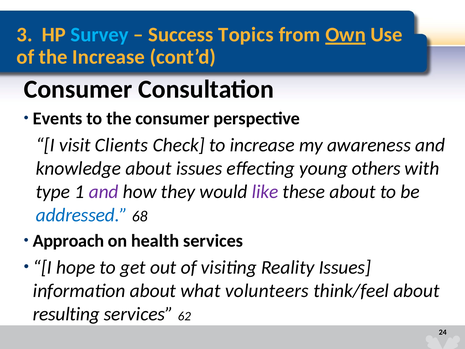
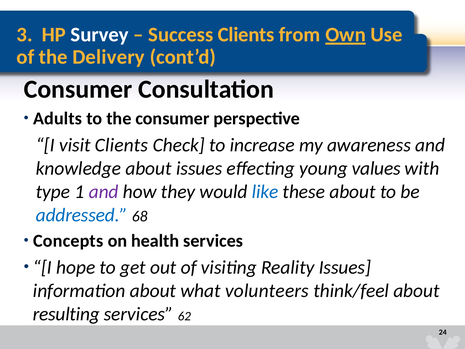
Survey colour: light blue -> white
Success Topics: Topics -> Clients
the Increase: Increase -> Delivery
Events: Events -> Adults
others: others -> values
like colour: purple -> blue
Approach: Approach -> Concepts
